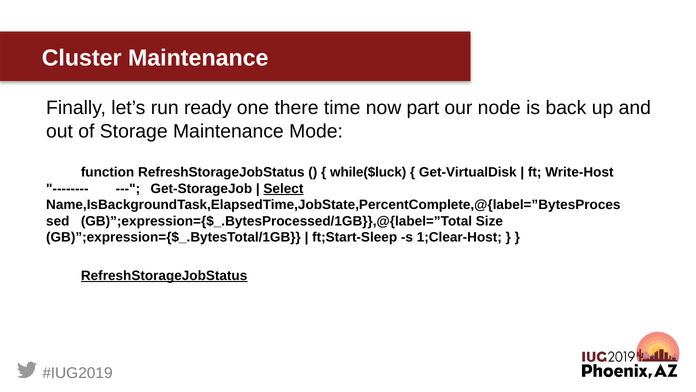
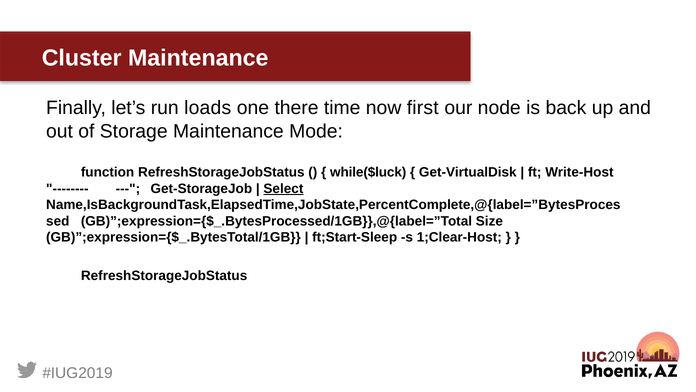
ready: ready -> loads
part: part -> first
RefreshStorageJobStatus at (164, 275) underline: present -> none
